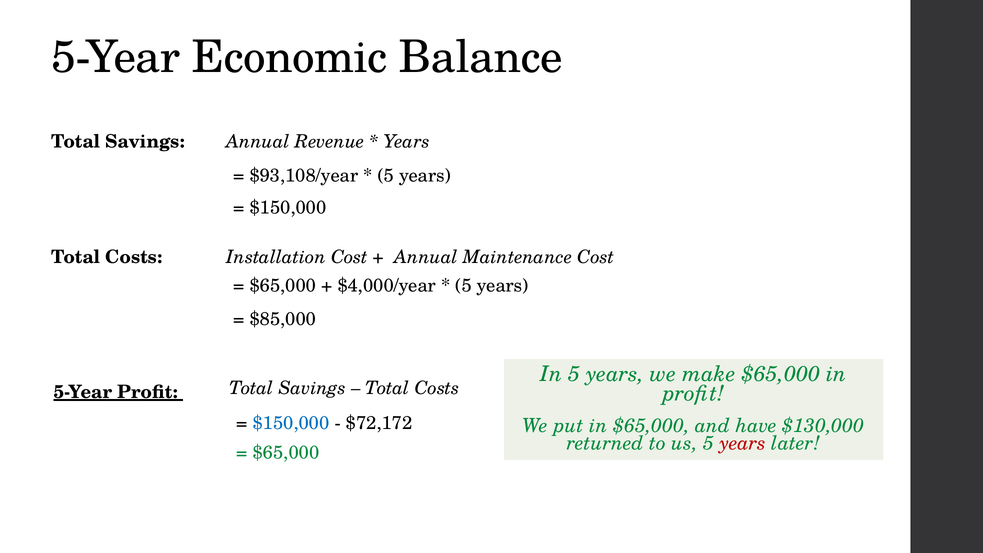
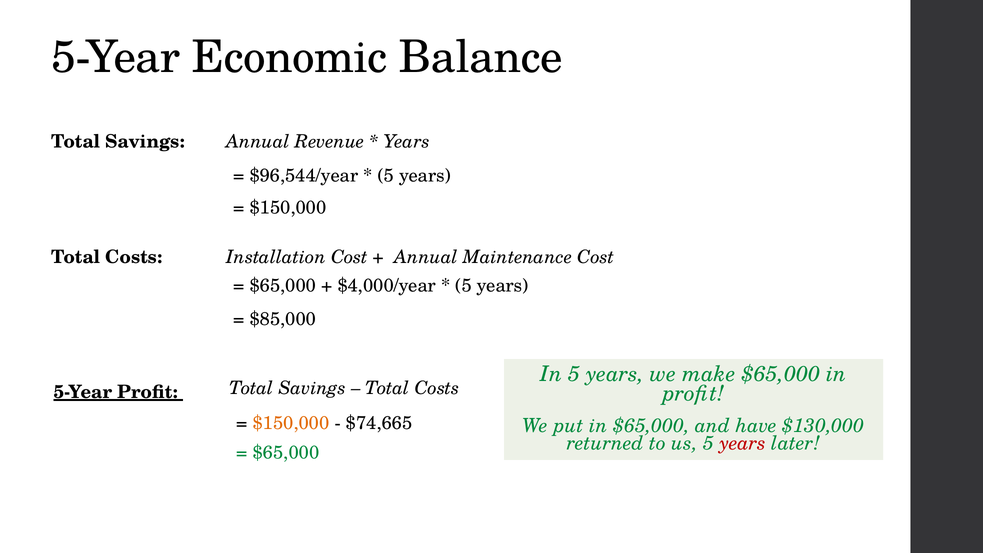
$93,108/year: $93,108/year -> $96,544/year
$150,000 at (291, 423) colour: blue -> orange
$72,172: $72,172 -> $74,665
